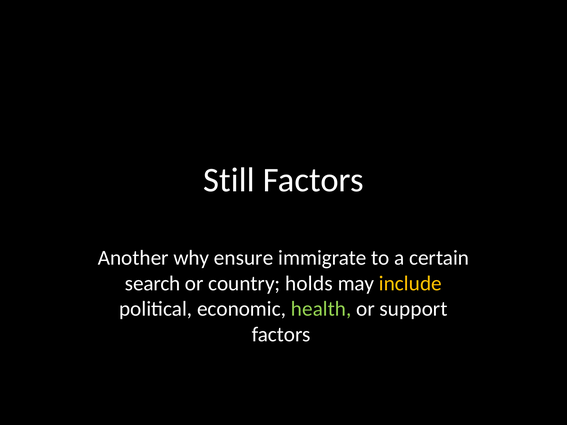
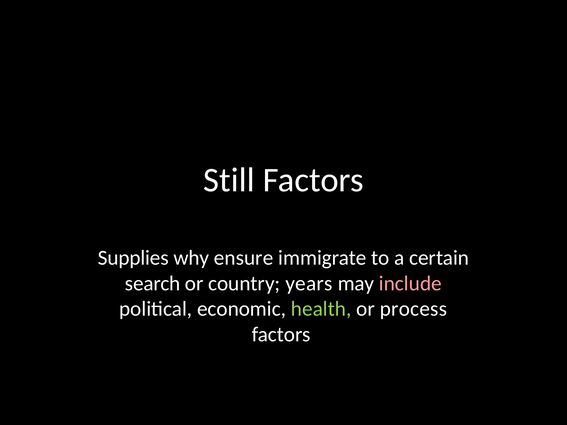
Another: Another -> Supplies
holds: holds -> years
include colour: yellow -> pink
support: support -> process
